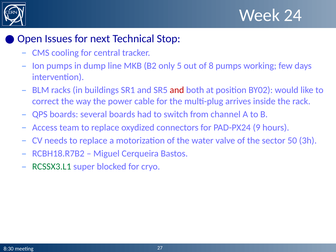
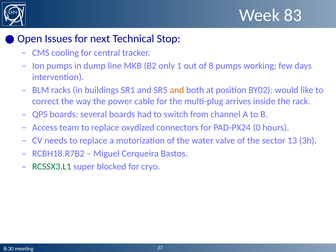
24: 24 -> 83
5: 5 -> 1
and at (177, 90) colour: red -> orange
9: 9 -> 0
50: 50 -> 13
